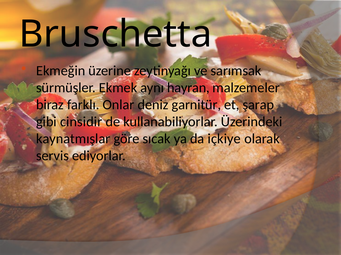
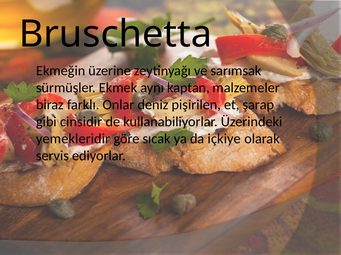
hayran: hayran -> kaptan
garnitür: garnitür -> pişirilen
kaynatmışlar: kaynatmışlar -> yemekleridir
